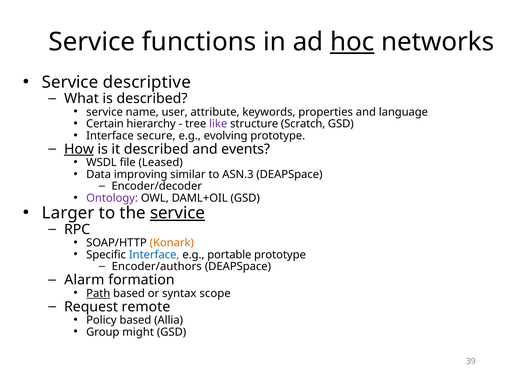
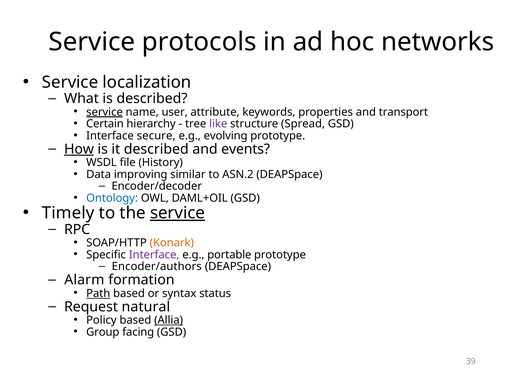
functions: functions -> protocols
hoc underline: present -> none
descriptive: descriptive -> localization
service at (105, 112) underline: none -> present
language: language -> transport
Scratch: Scratch -> Spread
Leased: Leased -> History
ASN.3: ASN.3 -> ASN.2
Ontology colour: purple -> blue
Larger: Larger -> Timely
Interface at (154, 255) colour: blue -> purple
scope: scope -> status
remote: remote -> natural
Allia underline: none -> present
might: might -> facing
